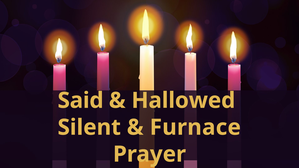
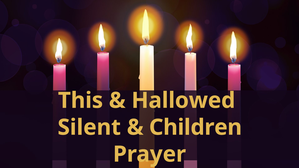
Said: Said -> This
Furnace: Furnace -> Children
